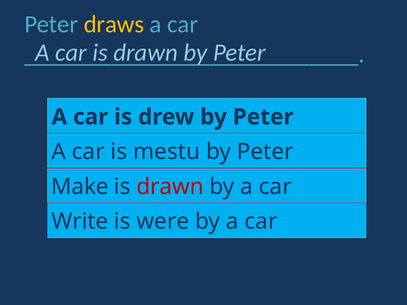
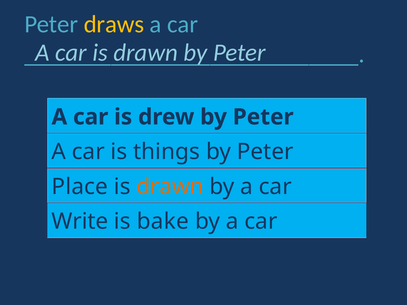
mestu: mestu -> things
Make: Make -> Place
drawn at (170, 187) colour: red -> orange
were: were -> bake
